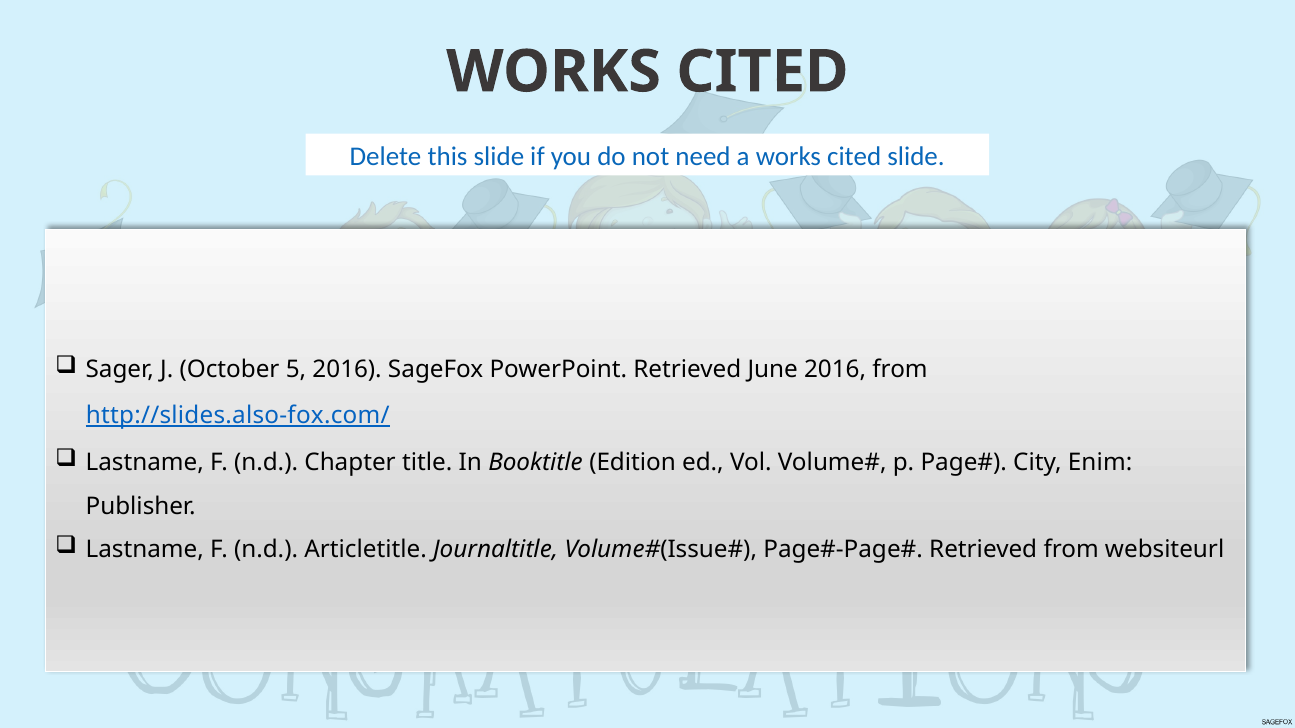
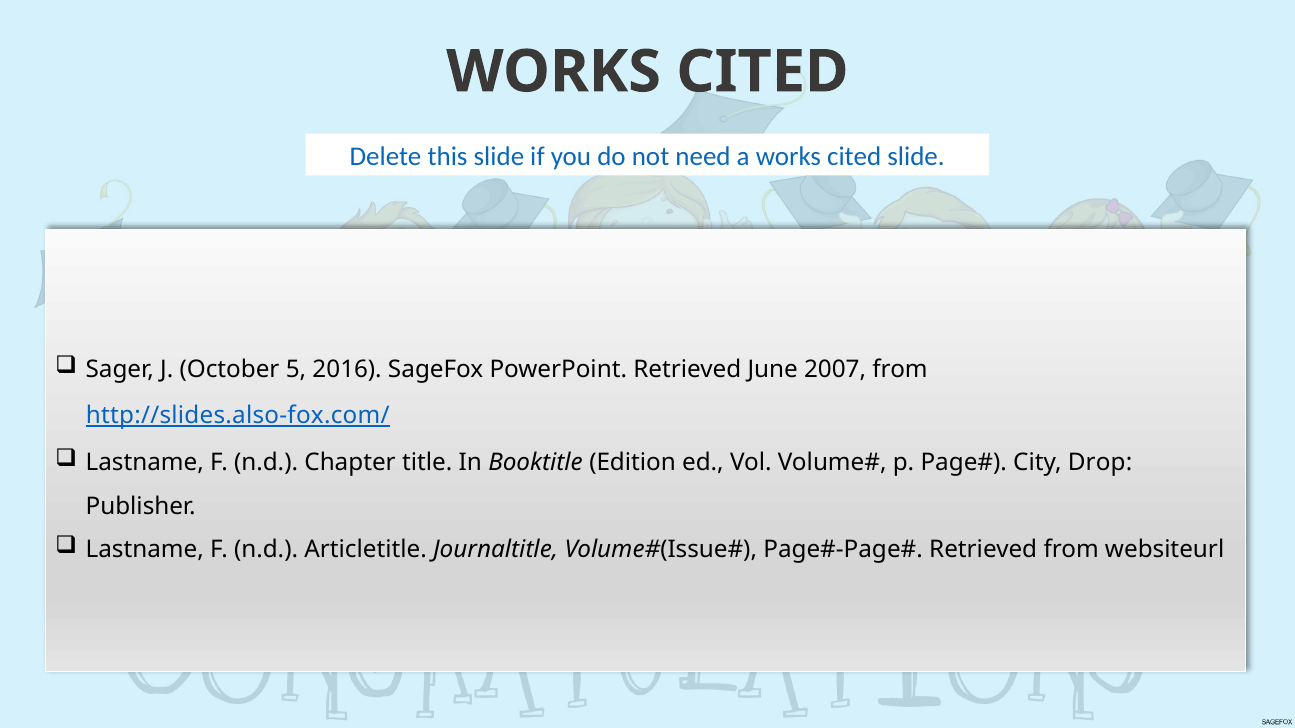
June 2016: 2016 -> 2007
Enim: Enim -> Drop
